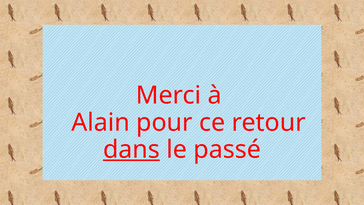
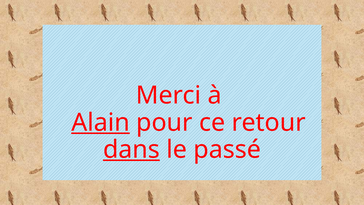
Alain underline: none -> present
